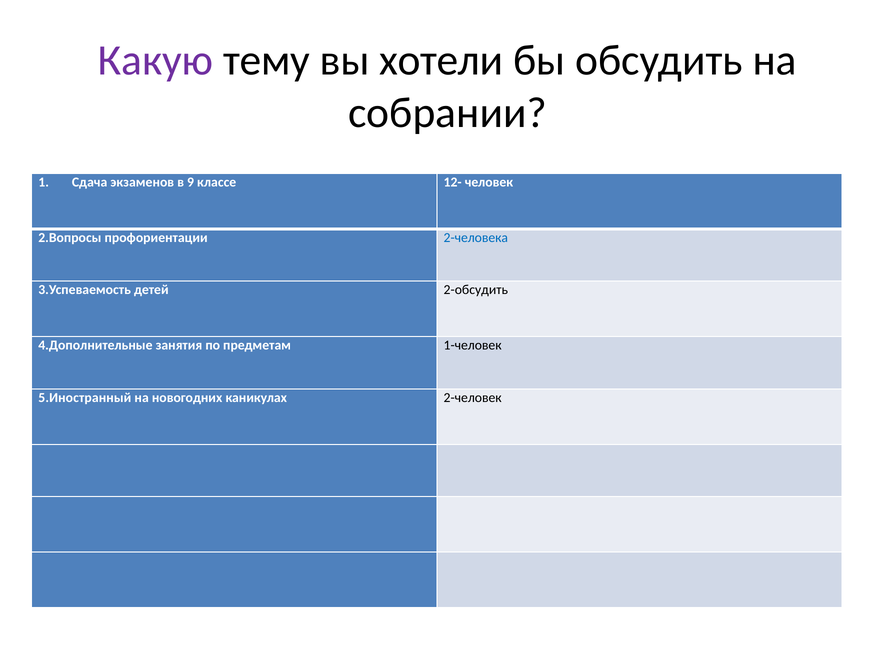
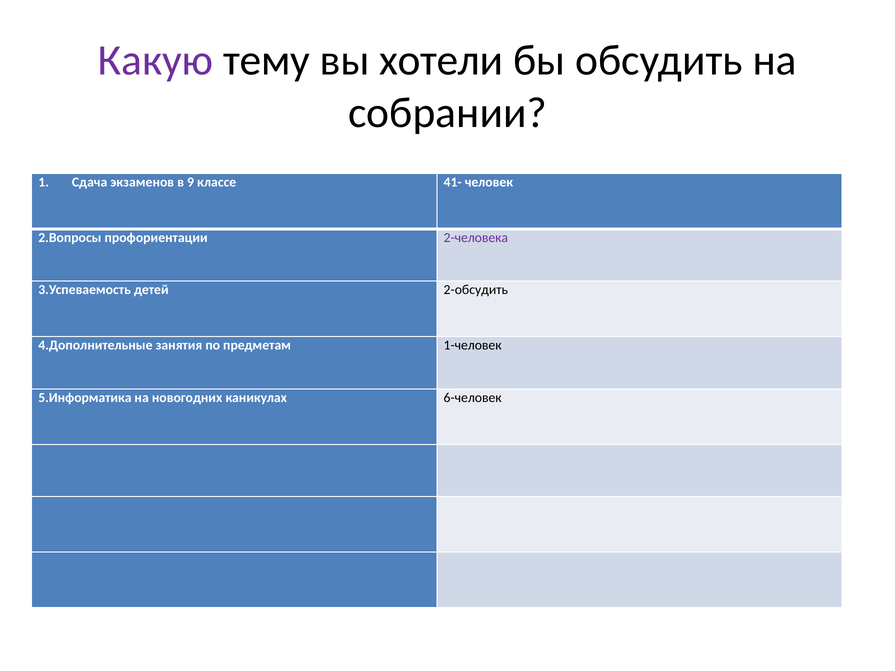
12-: 12- -> 41-
2-человека colour: blue -> purple
5.Иностранный: 5.Иностранный -> 5.Информатика
2-человек: 2-человек -> 6-человек
